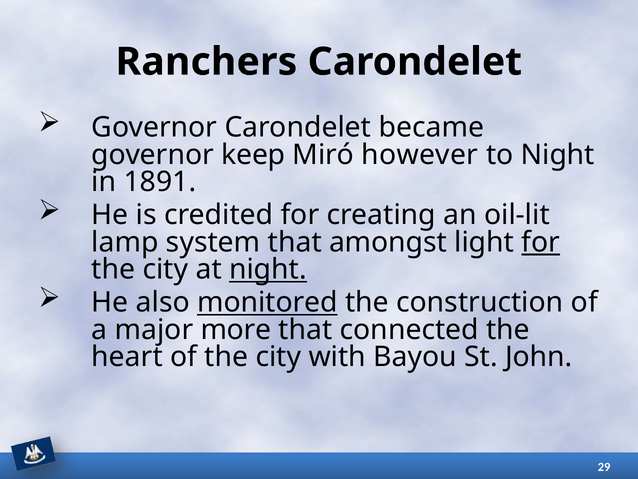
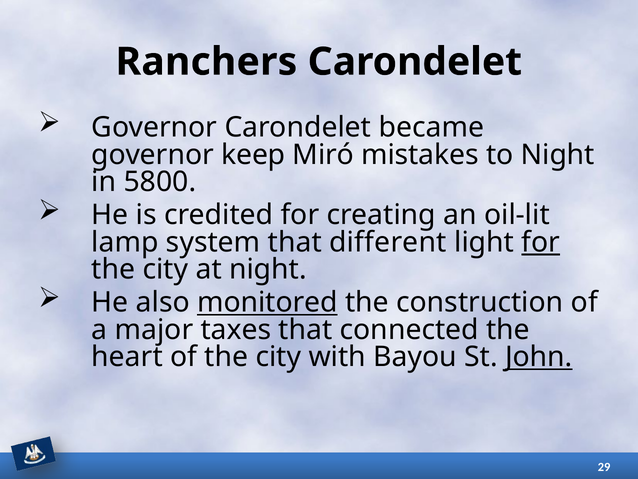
however: however -> mistakes
1891: 1891 -> 5800
amongst: amongst -> different
night at (268, 269) underline: present -> none
more: more -> taxes
John underline: none -> present
